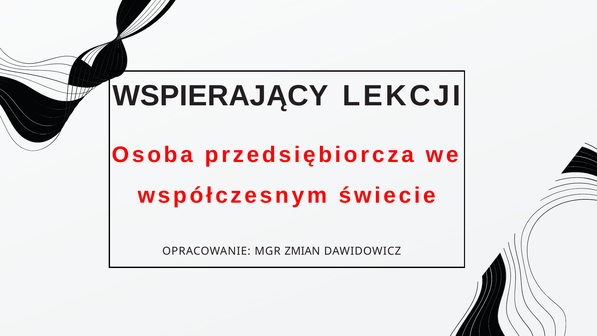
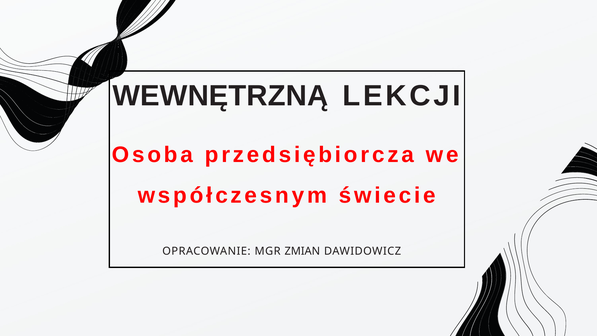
WSPIERAJĄCY: WSPIERAJĄCY -> WEWNĘTRZNĄ
